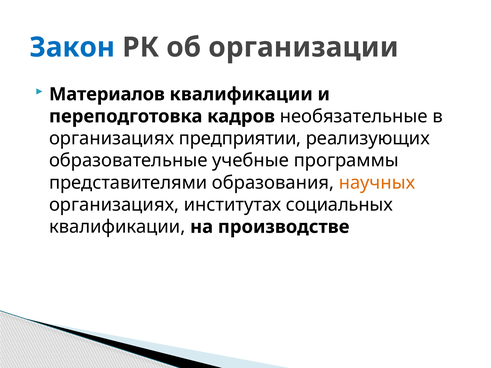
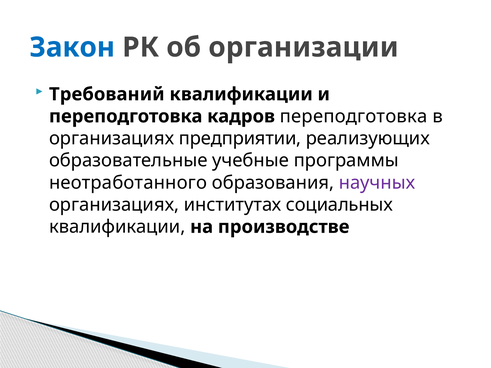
Материалов: Материалов -> Требований
кадров необязательные: необязательные -> переподготовка
представителями: представителями -> неотработанного
научных colour: orange -> purple
